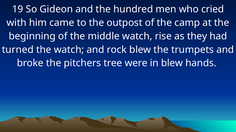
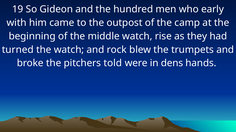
cried: cried -> early
tree: tree -> told
in blew: blew -> dens
